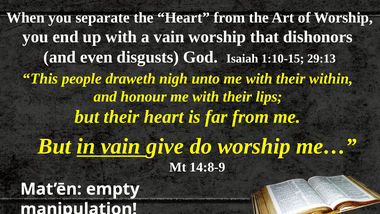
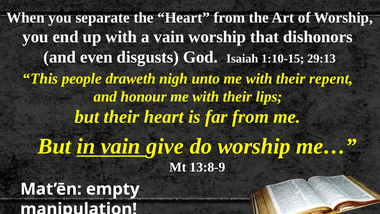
within: within -> repent
14:8-9: 14:8-9 -> 13:8-9
